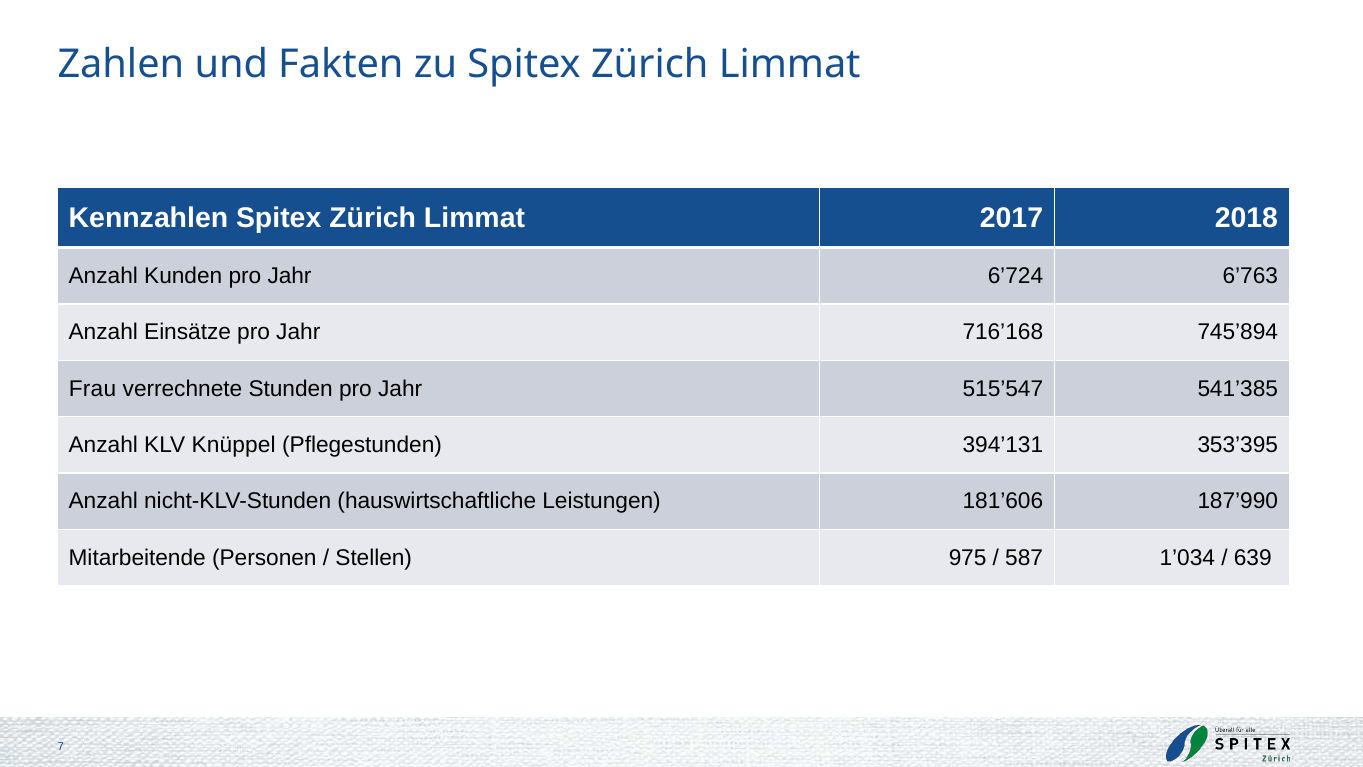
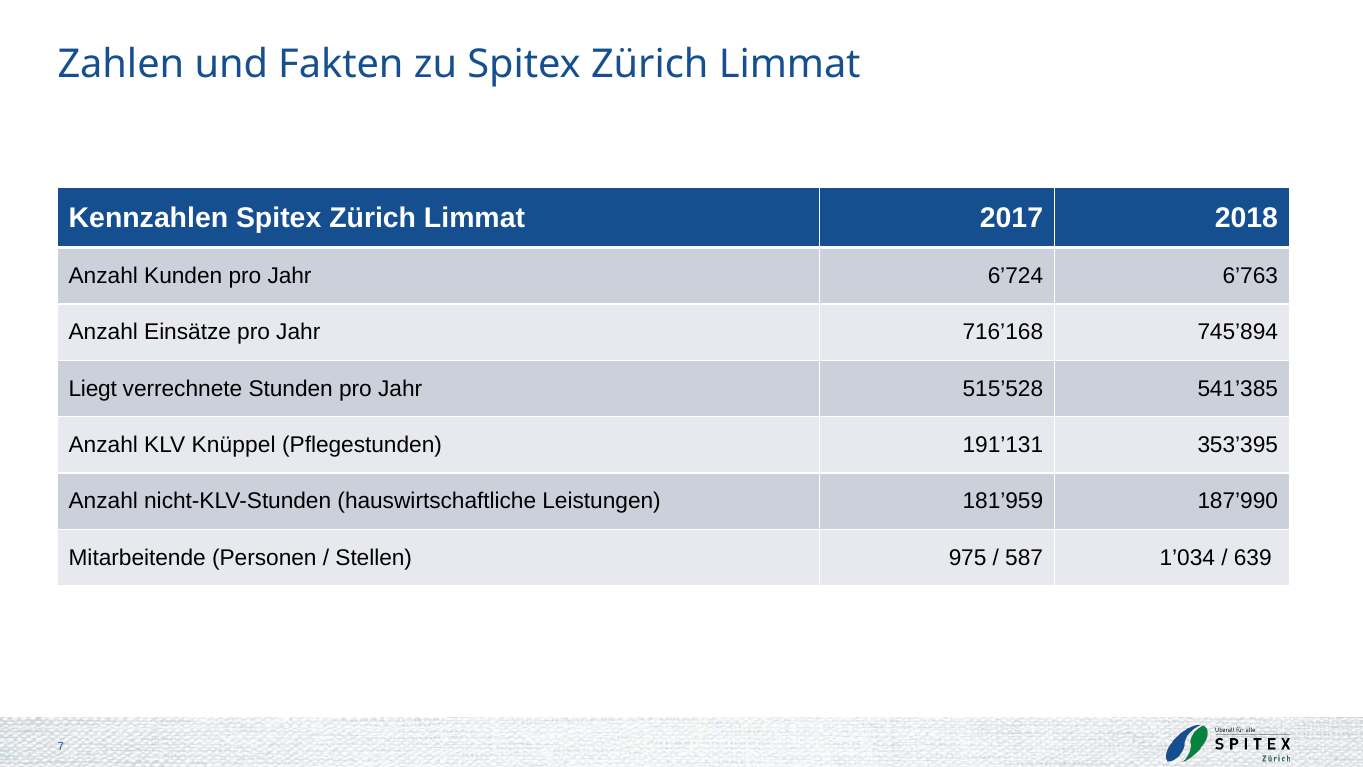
Frau: Frau -> Liegt
515’547: 515’547 -> 515’528
394’131: 394’131 -> 191’131
181’606: 181’606 -> 181’959
